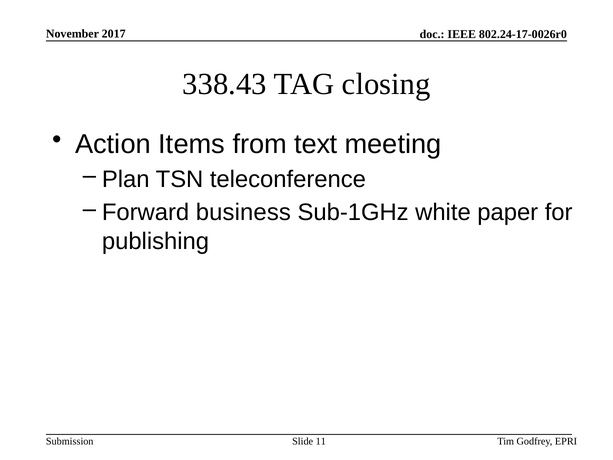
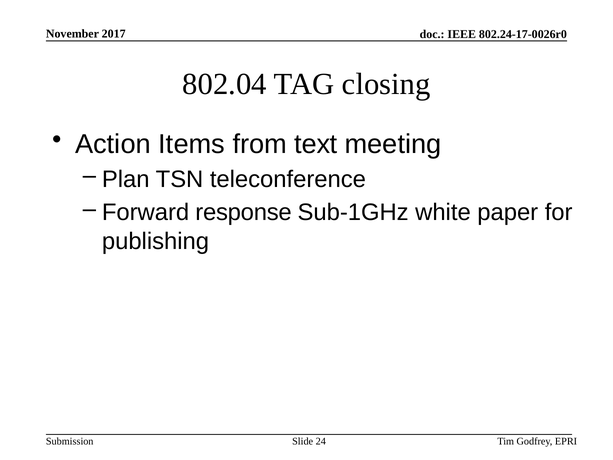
338.43: 338.43 -> 802.04
business: business -> response
11: 11 -> 24
